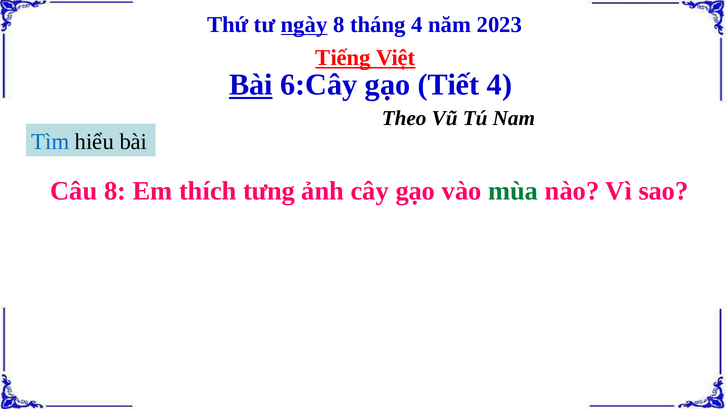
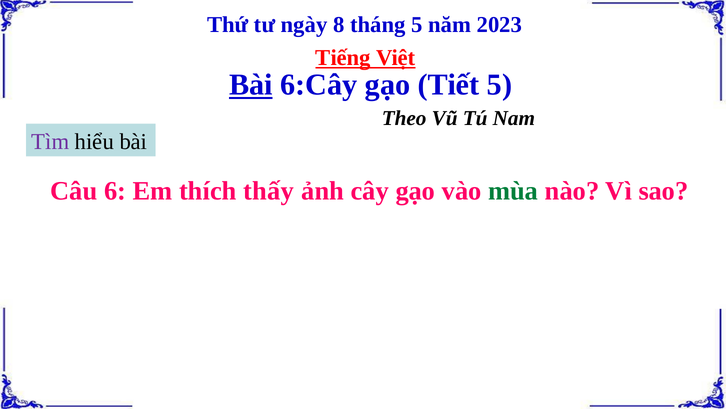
ngày underline: present -> none
tháng 4: 4 -> 5
Tiết 4: 4 -> 5
Tìm colour: blue -> purple
Câu 8: 8 -> 6
tưng: tưng -> thấy
